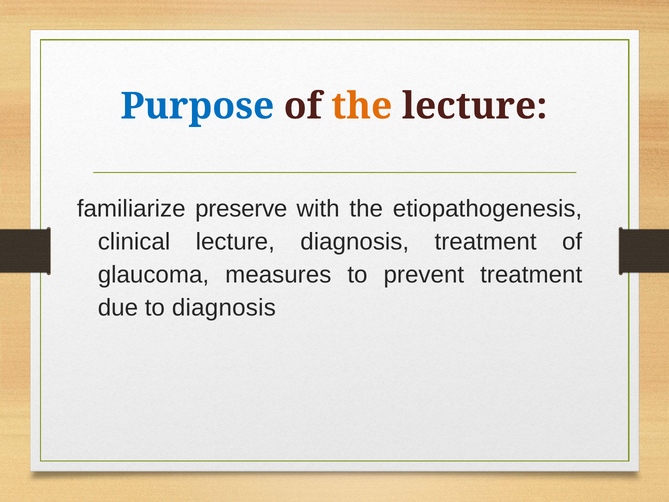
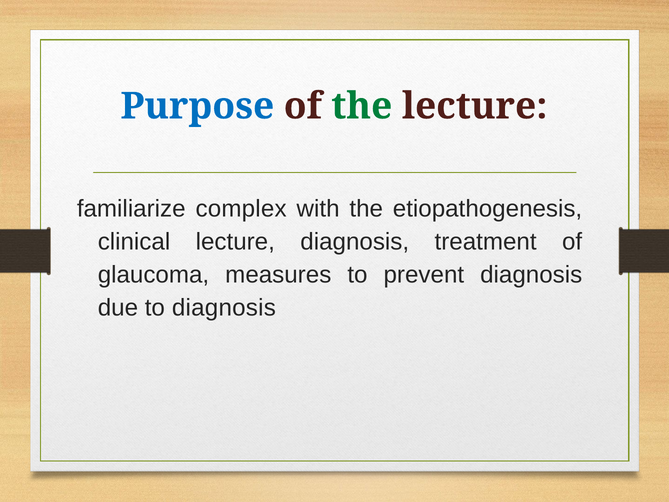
the at (362, 106) colour: orange -> green
preserve: preserve -> complex
prevent treatment: treatment -> diagnosis
